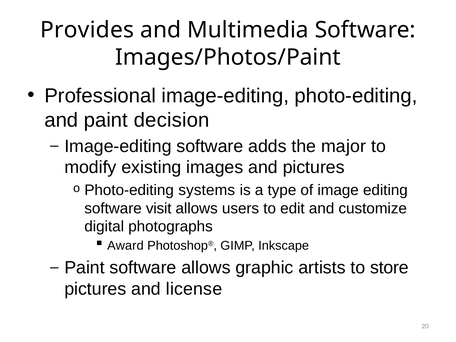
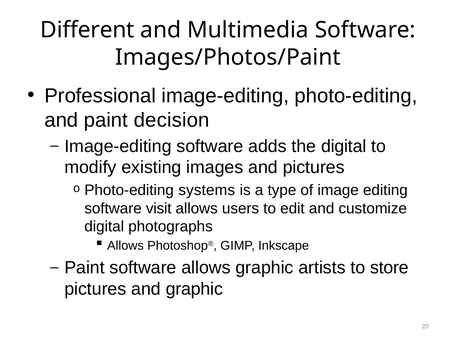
Provides: Provides -> Different
the major: major -> digital
Award at (125, 246): Award -> Allows
and license: license -> graphic
